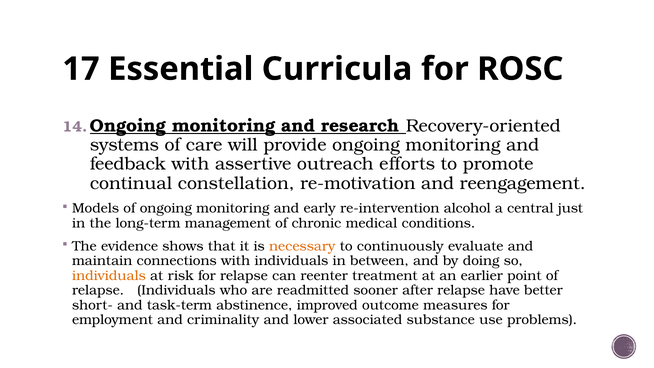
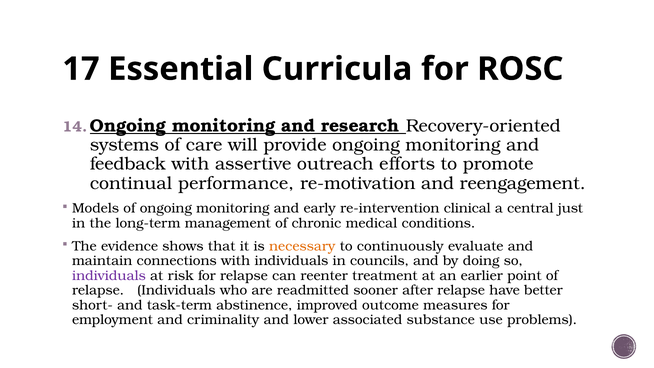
constellation: constellation -> performance
alcohol: alcohol -> clinical
between: between -> councils
individuals at (109, 276) colour: orange -> purple
